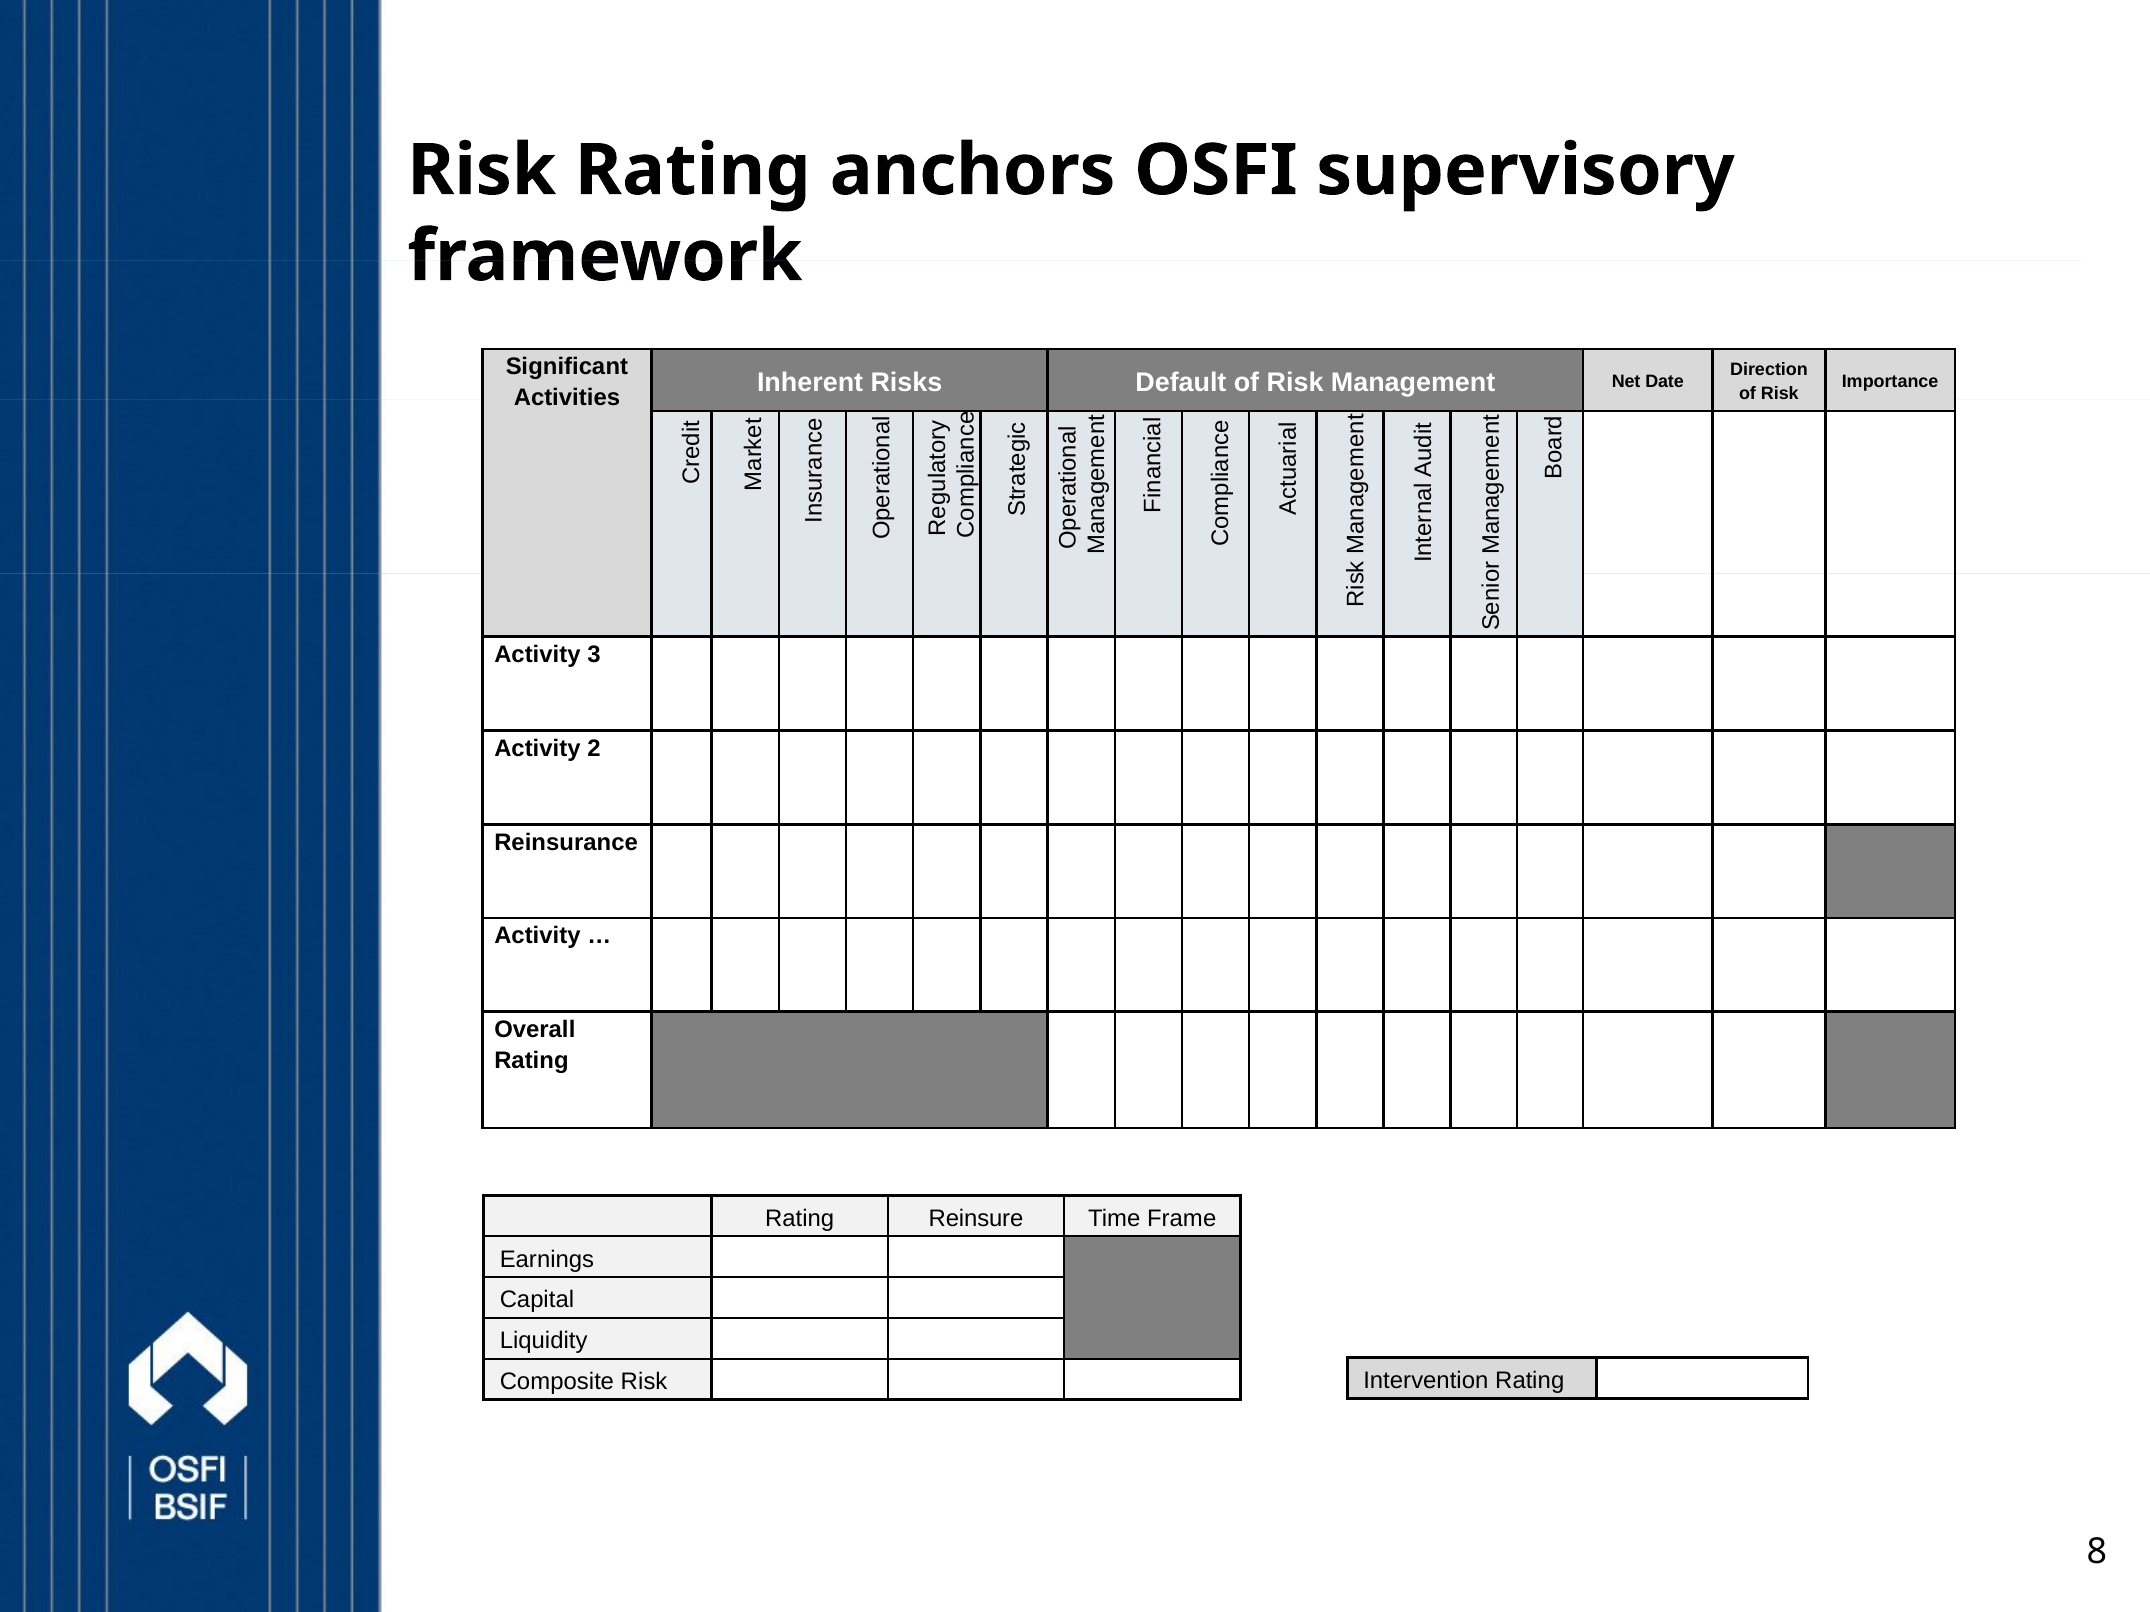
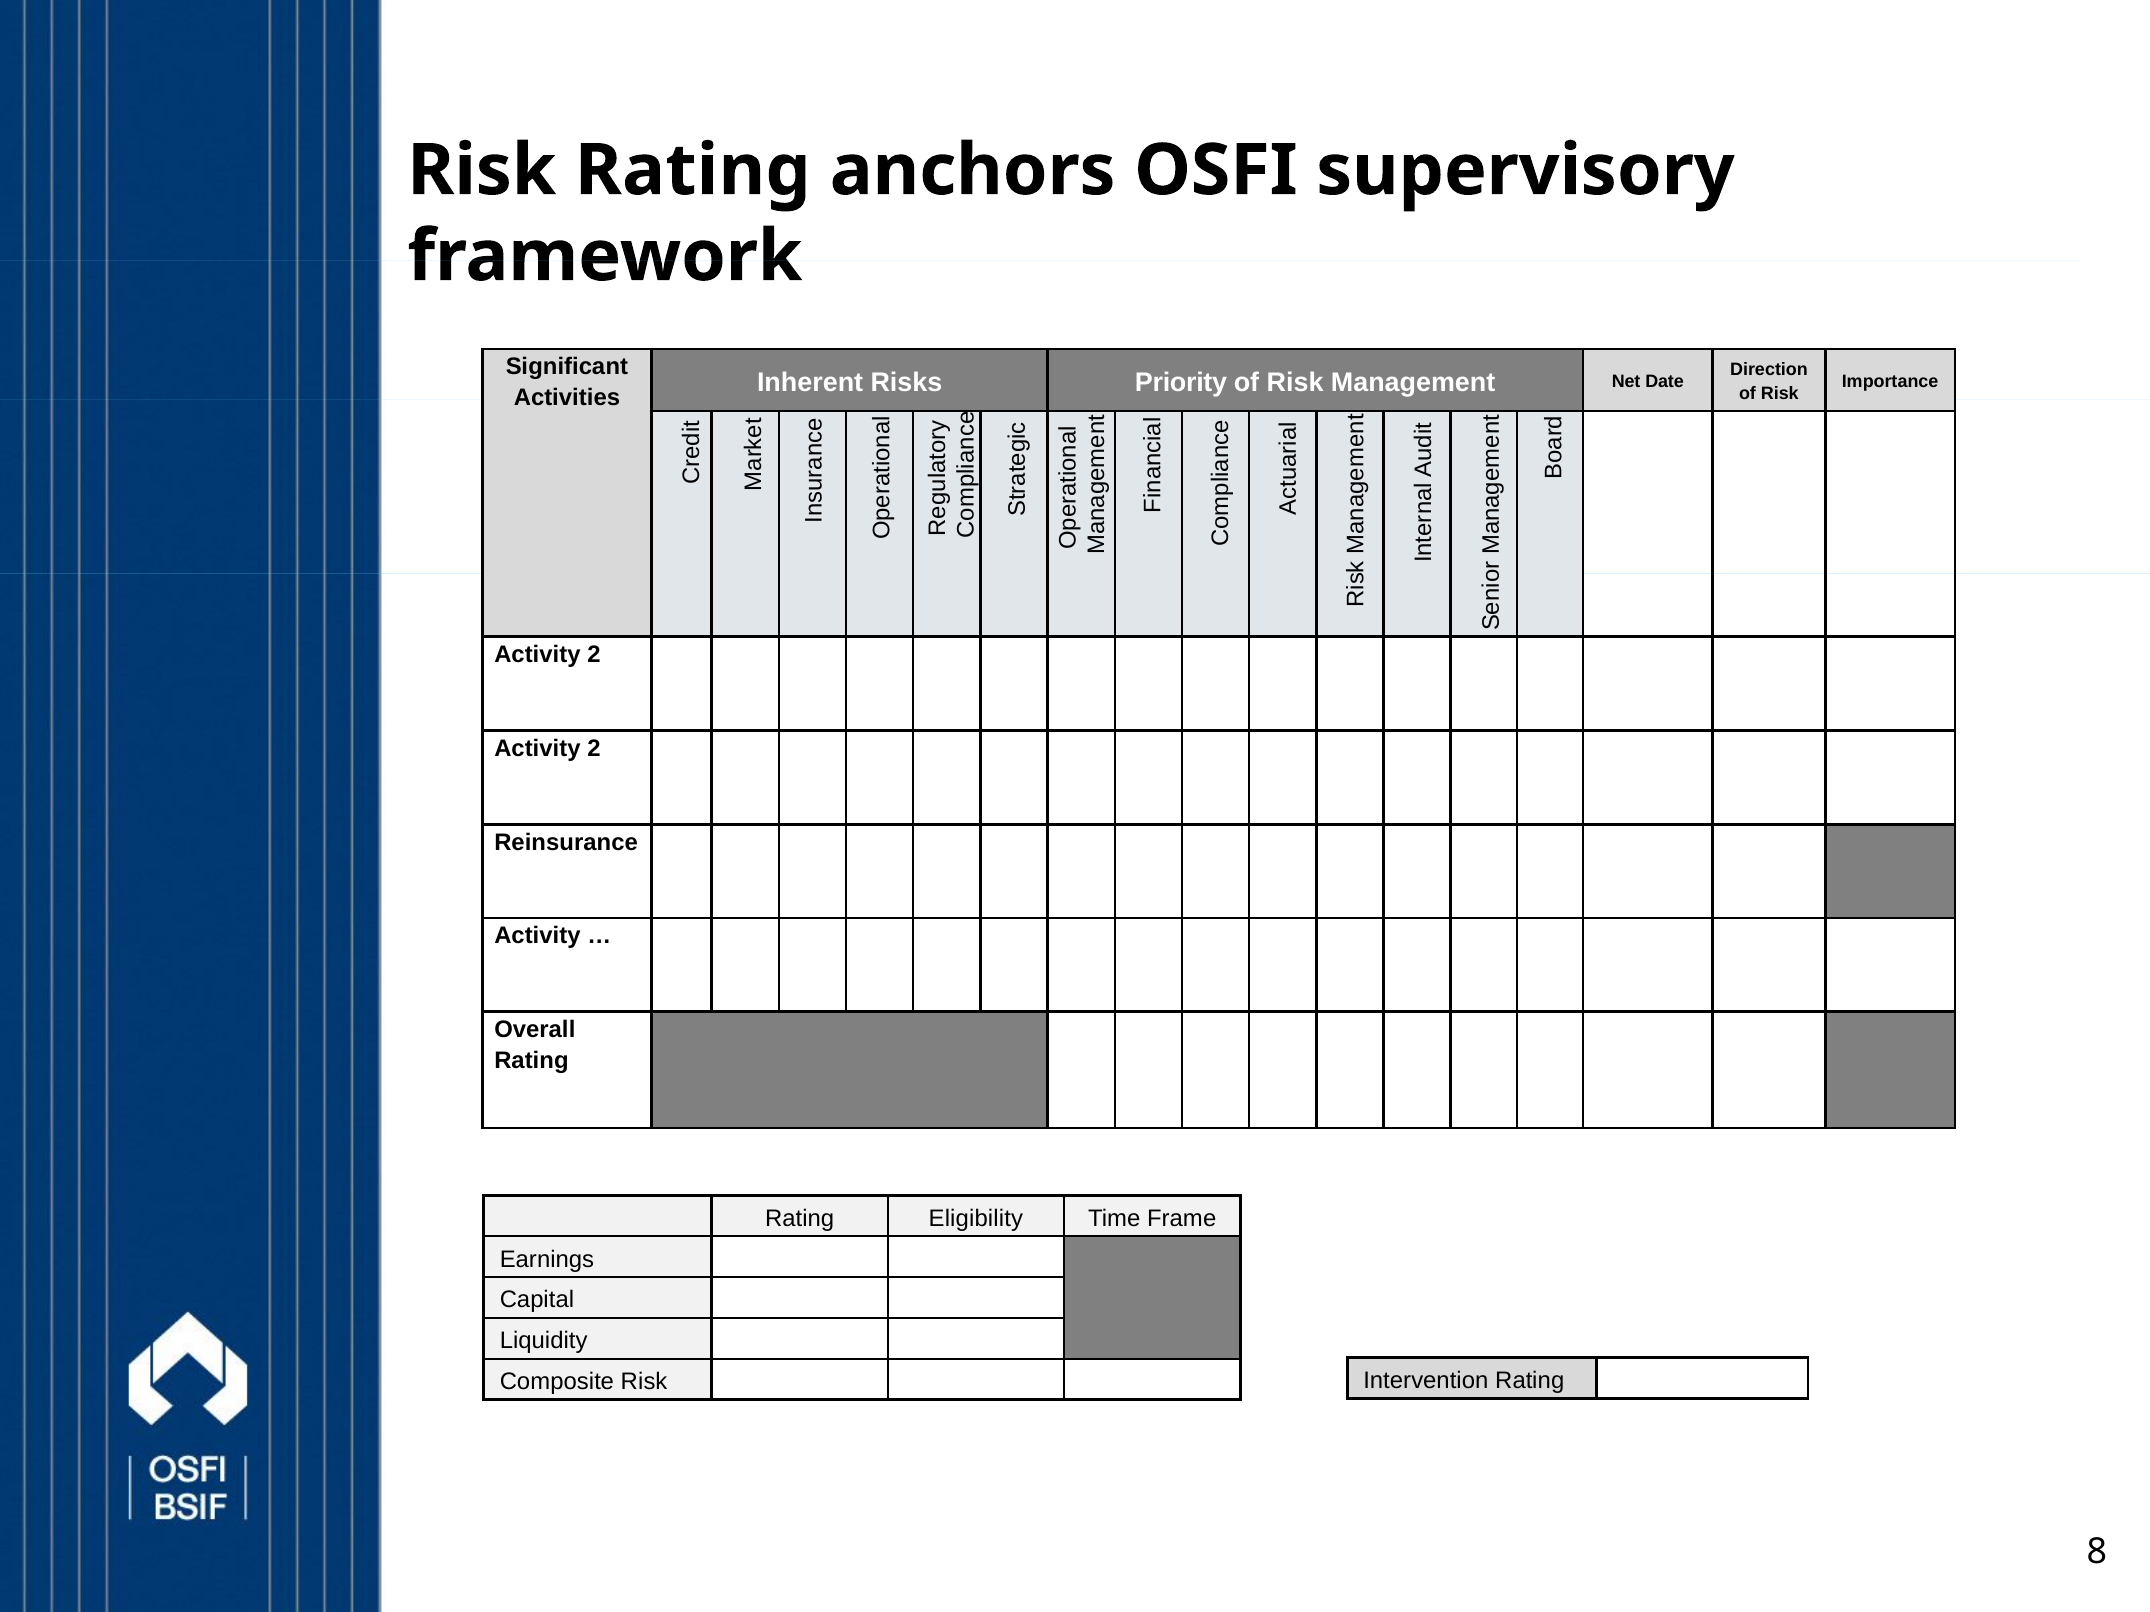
Default: Default -> Priority
3 at (594, 655): 3 -> 2
Reinsure: Reinsure -> Eligibility
